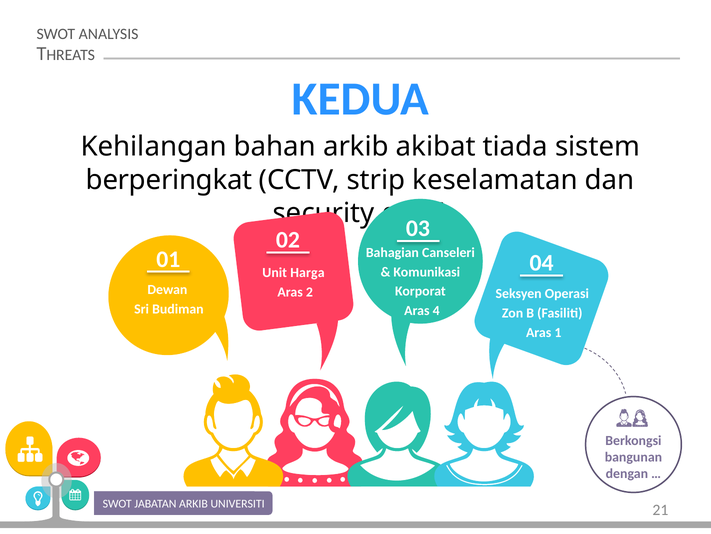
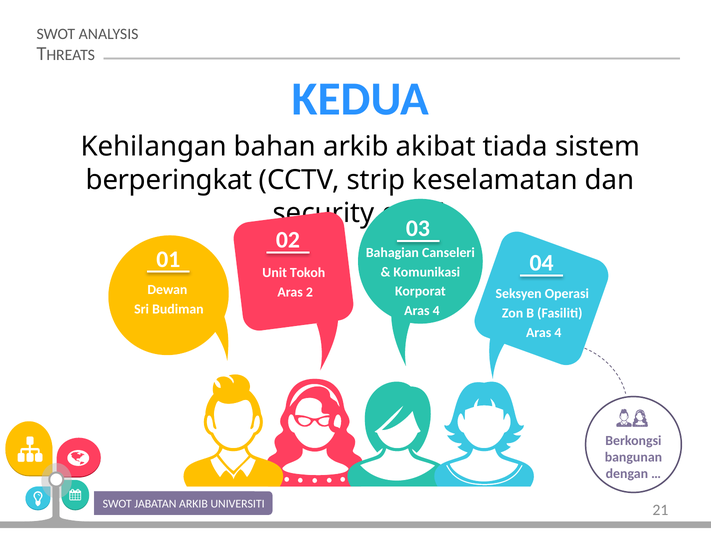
Harga: Harga -> Tokoh
1 at (558, 332): 1 -> 4
